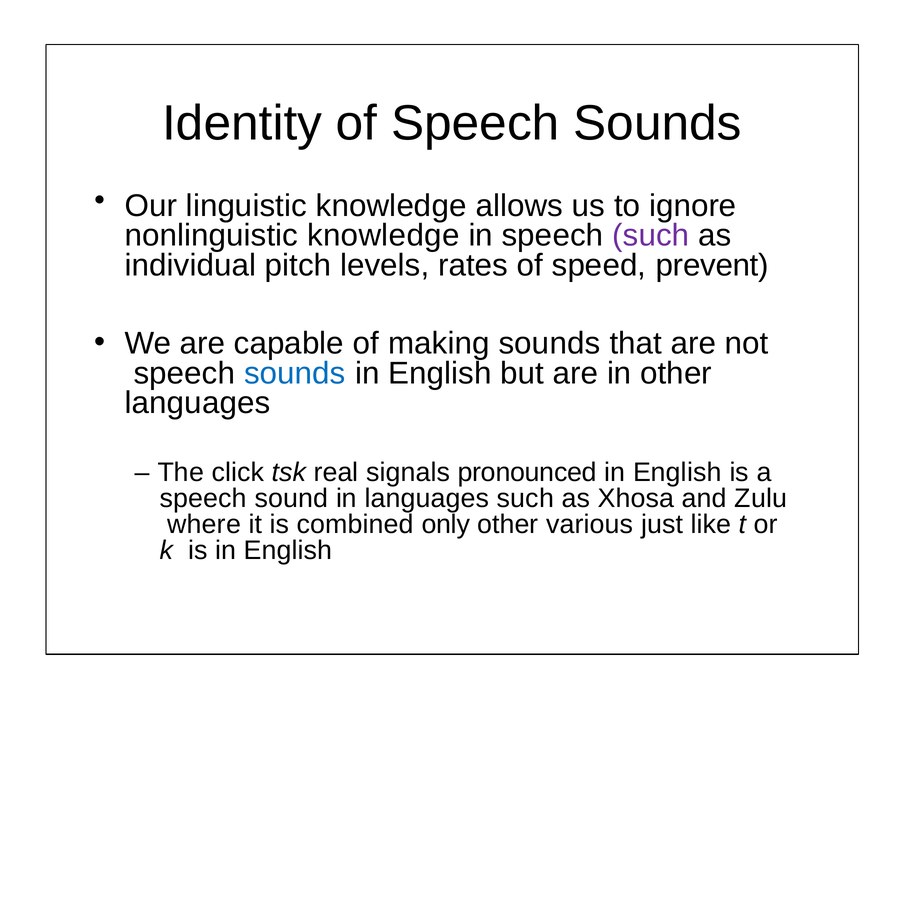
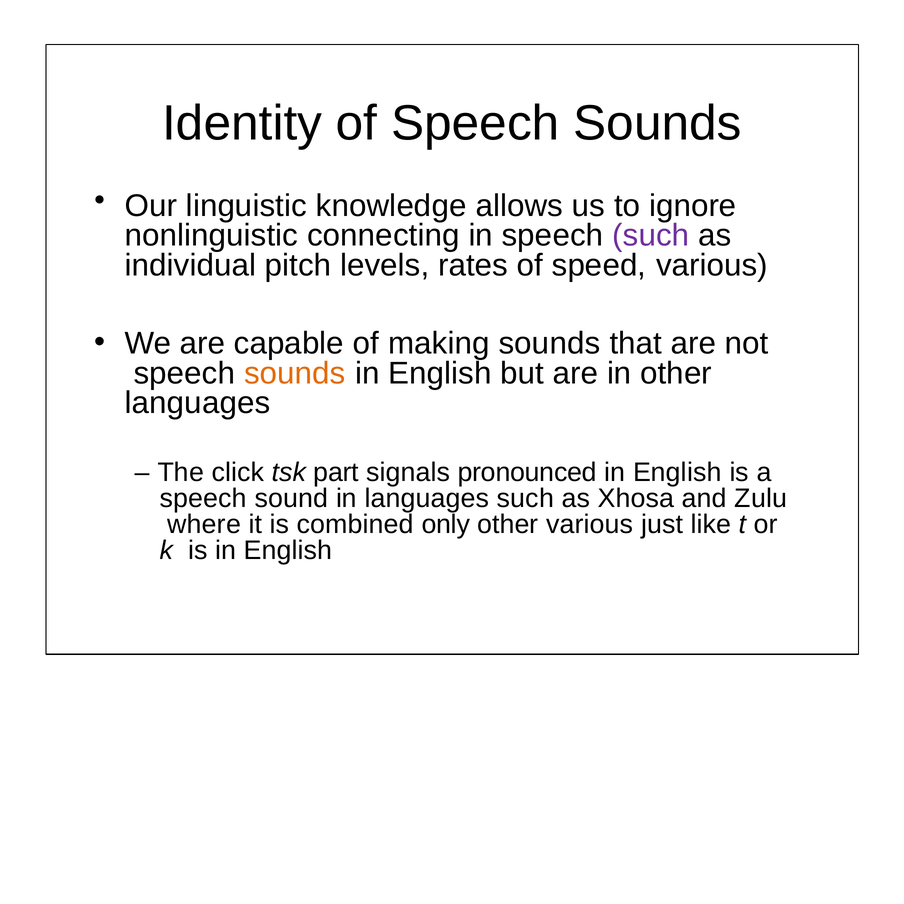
nonlinguistic knowledge: knowledge -> connecting
speed prevent: prevent -> various
sounds at (295, 373) colour: blue -> orange
real: real -> part
